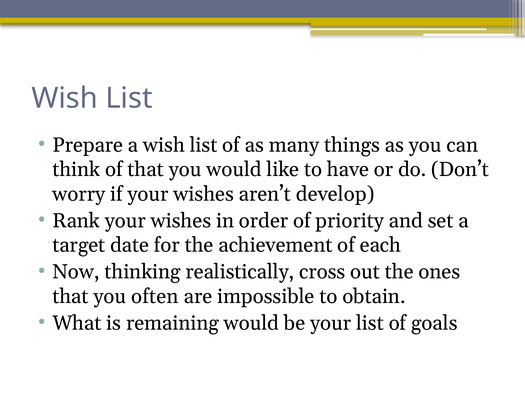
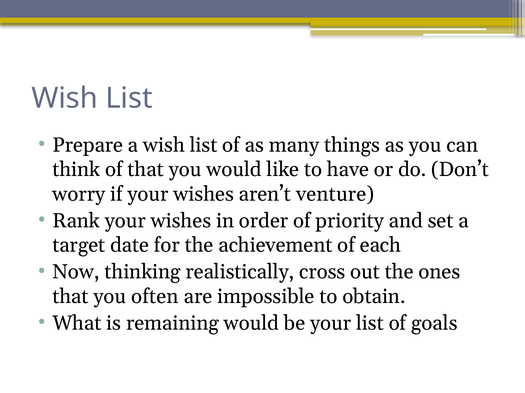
develop: develop -> venture
